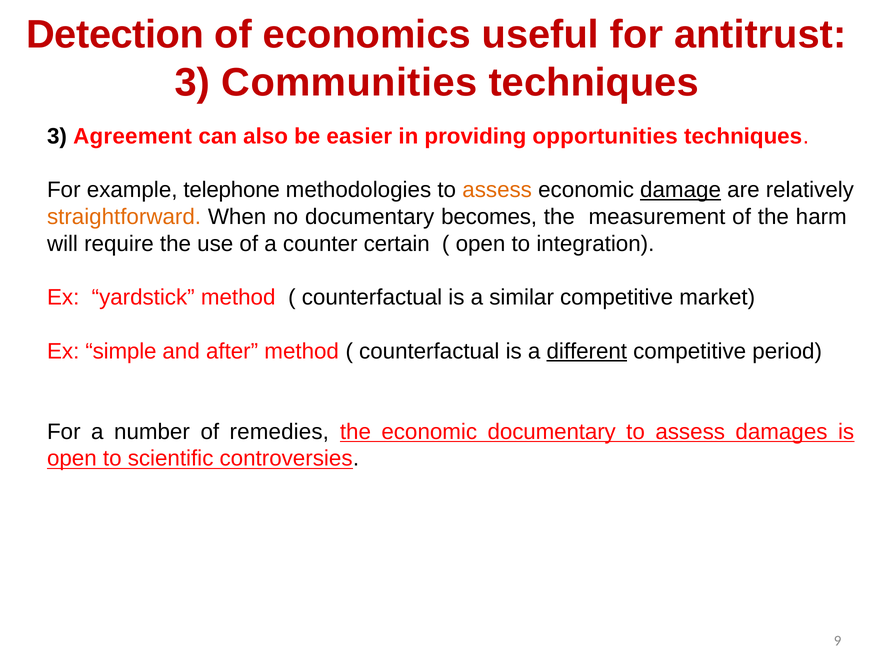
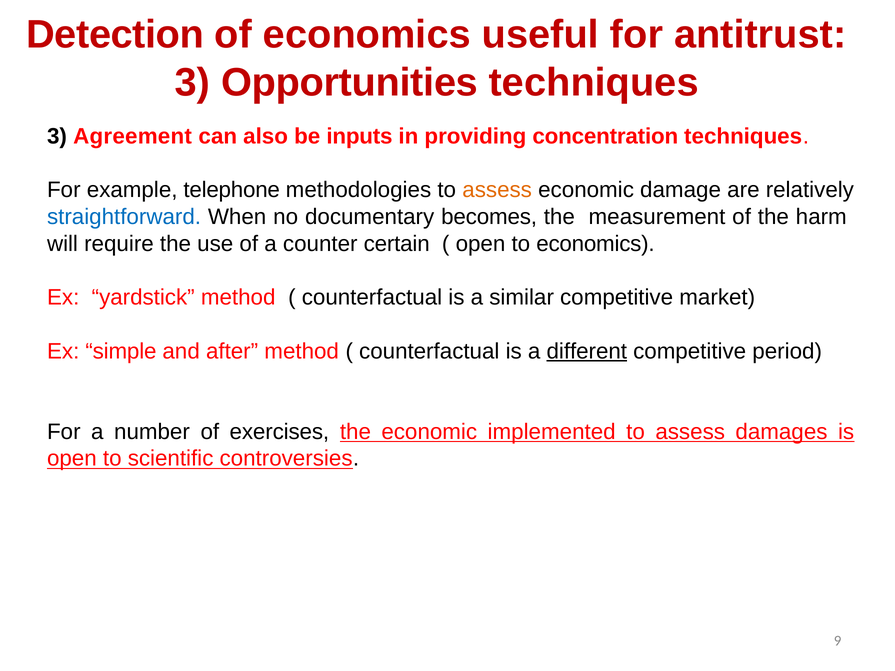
Communities: Communities -> Opportunities
easier: easier -> inputs
opportunities: opportunities -> concentration
damage underline: present -> none
straightforward colour: orange -> blue
to integration: integration -> economics
remedies: remedies -> exercises
economic documentary: documentary -> implemented
